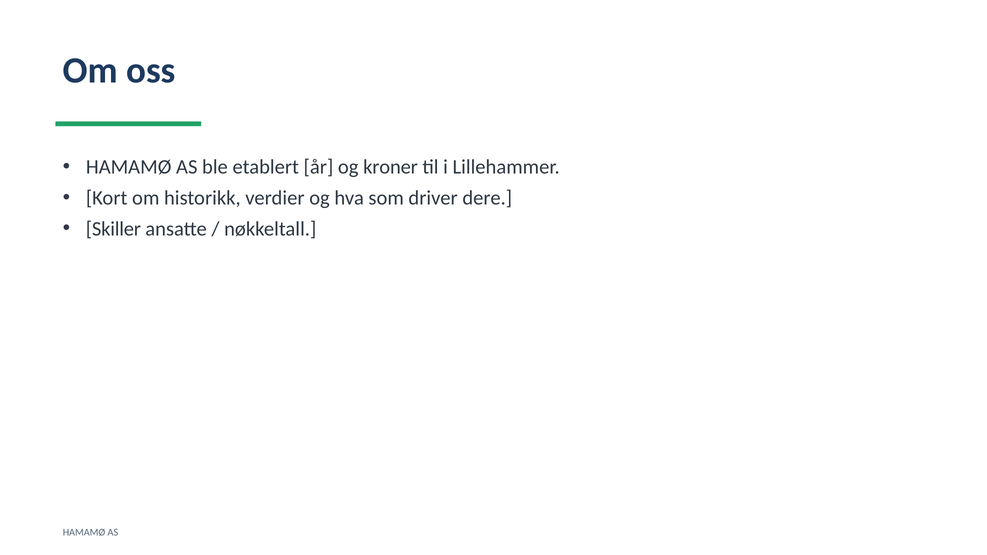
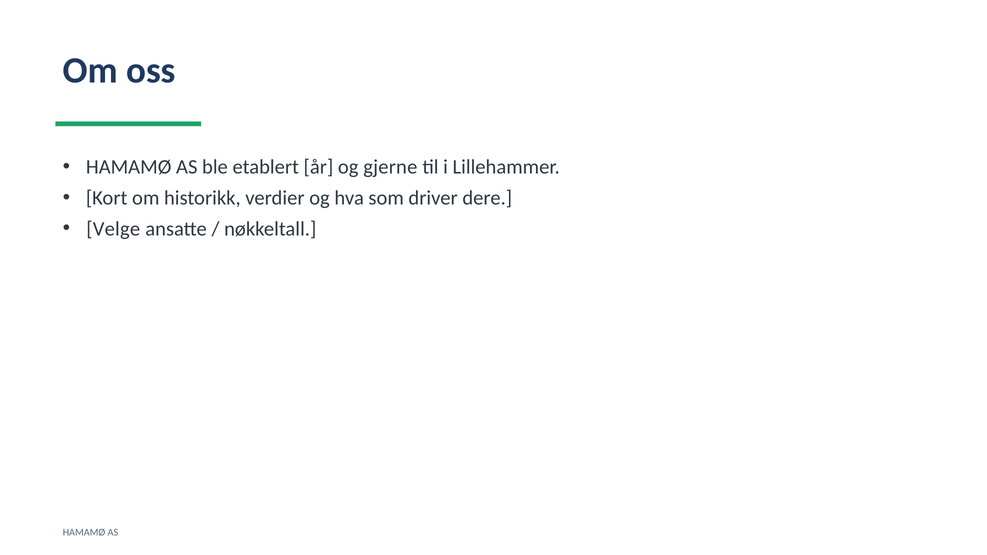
kroner: kroner -> gjerne
Skiller: Skiller -> Velge
